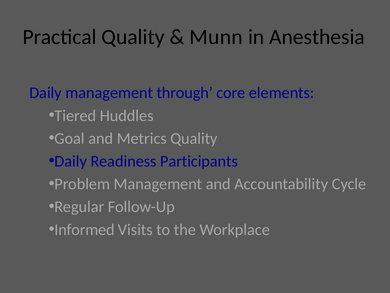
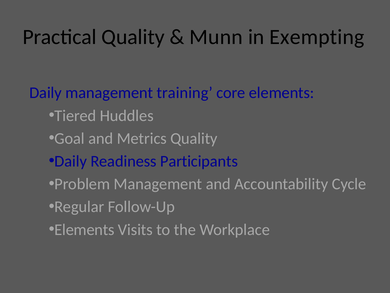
Anesthesia: Anesthesia -> Exempting
through: through -> training
Informed at (84, 229): Informed -> Elements
